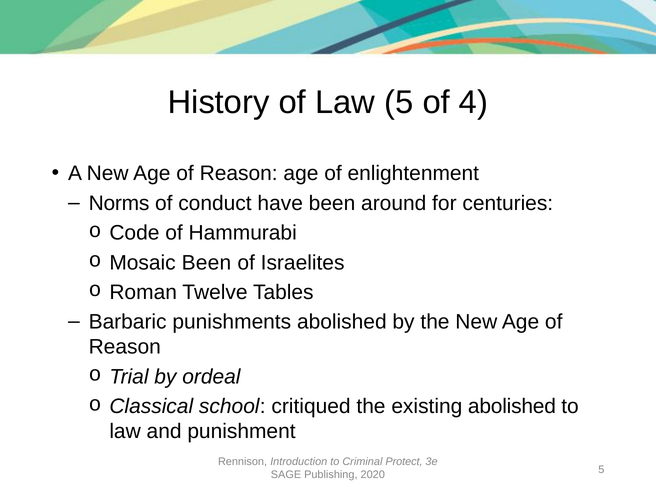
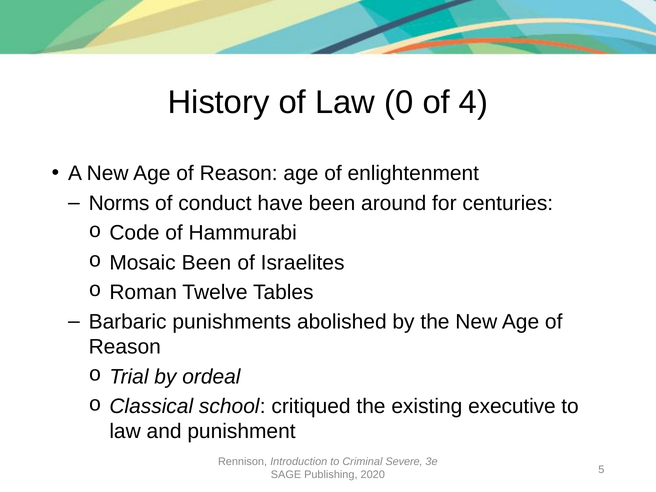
Law 5: 5 -> 0
existing abolished: abolished -> executive
Protect: Protect -> Severe
